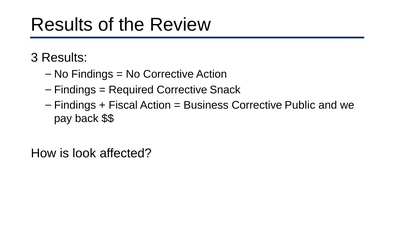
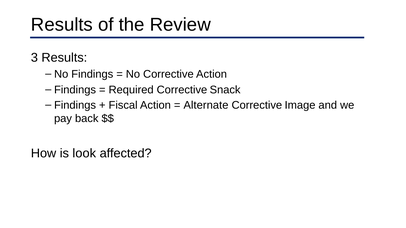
Business: Business -> Alternate
Public: Public -> Image
